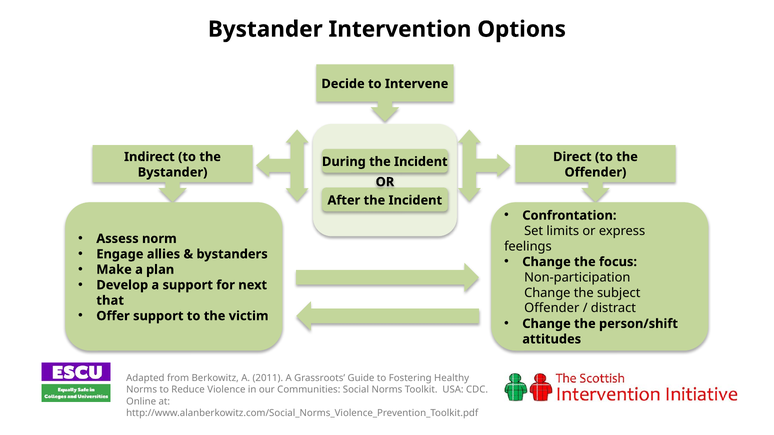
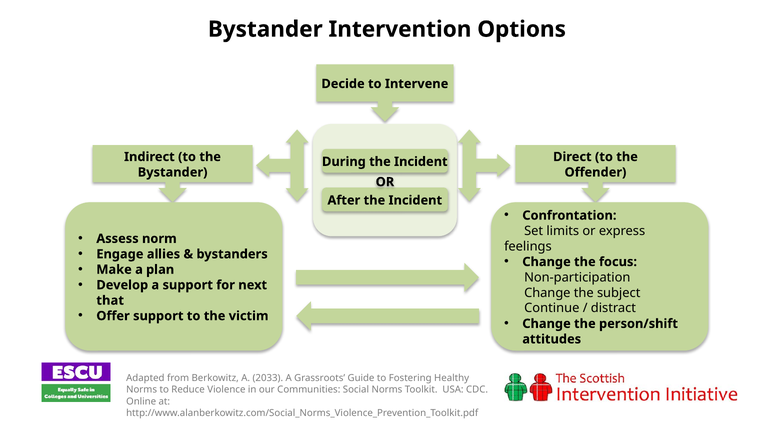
Offender at (552, 308): Offender -> Continue
2011: 2011 -> 2033
